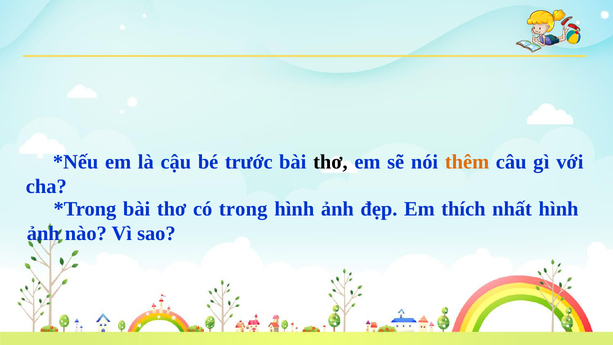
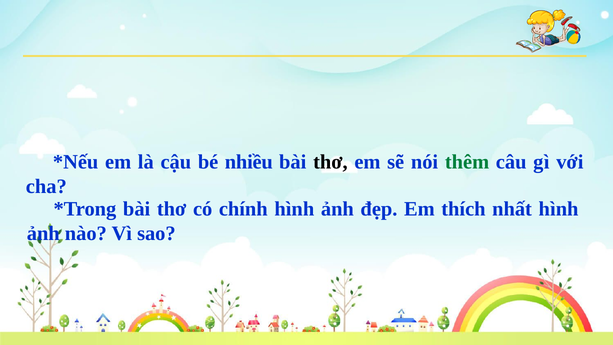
trước: trước -> nhiều
thêm colour: orange -> green
trong: trong -> chính
